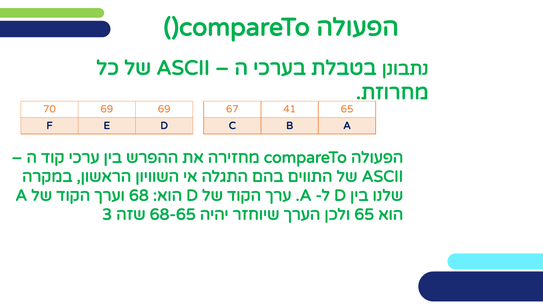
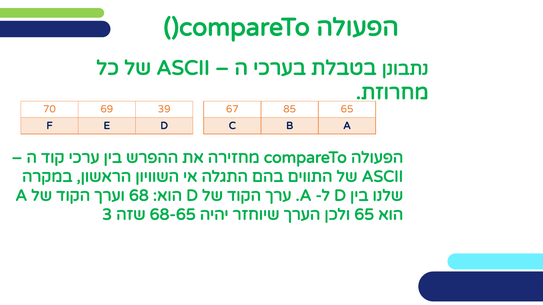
69 69: 69 -> 39
41: 41 -> 85
